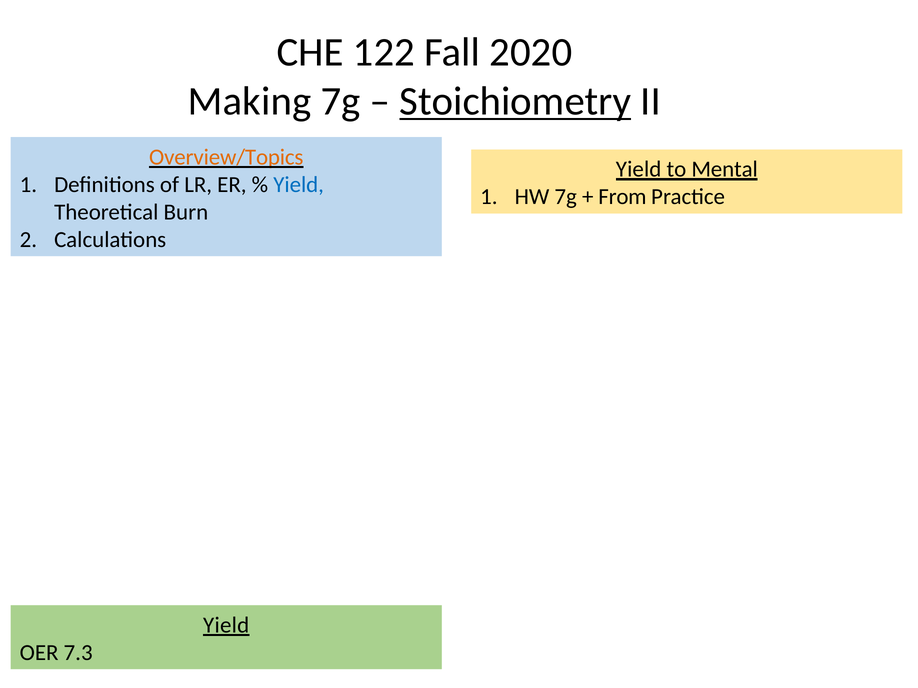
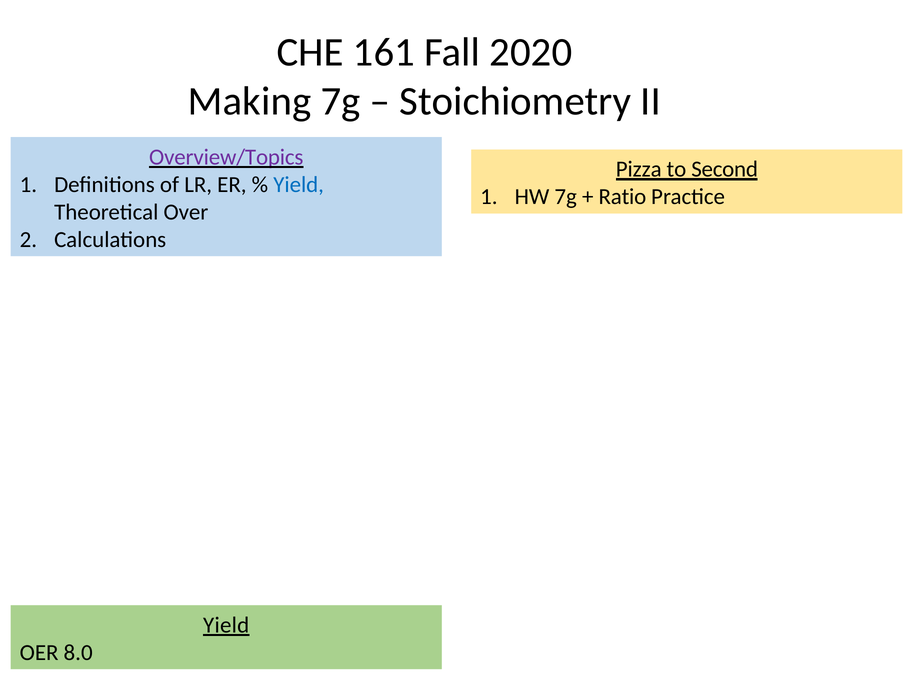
122: 122 -> 161
Stoichiometry underline: present -> none
Overview/Topics colour: orange -> purple
Yield at (639, 170): Yield -> Pizza
Mental: Mental -> Second
From: From -> Ratio
Burn: Burn -> Over
7.3: 7.3 -> 8.0
